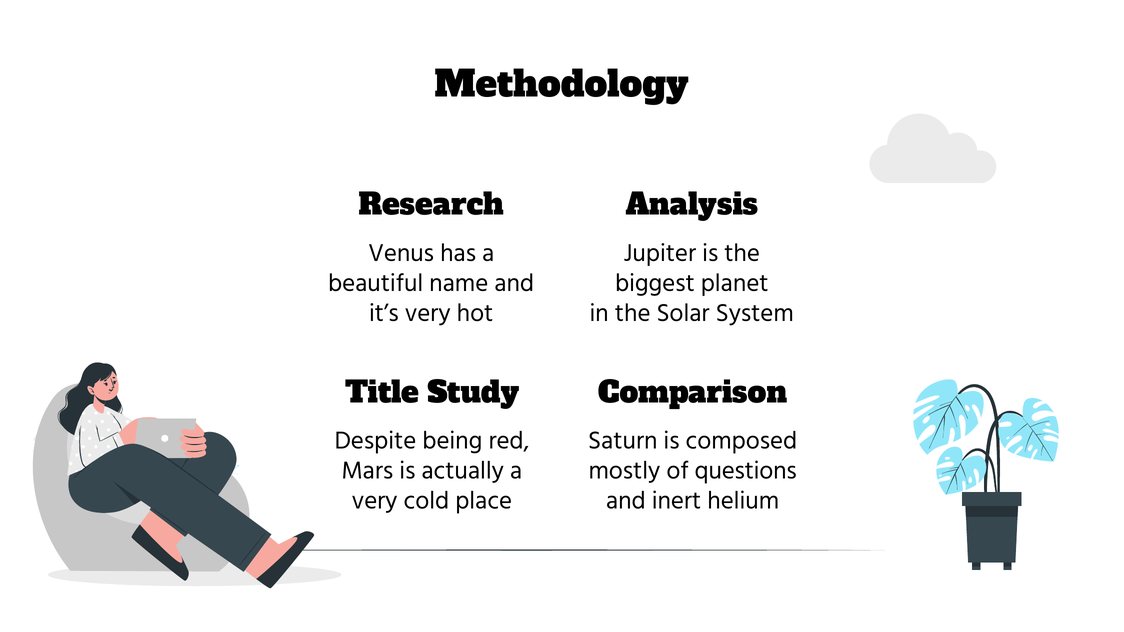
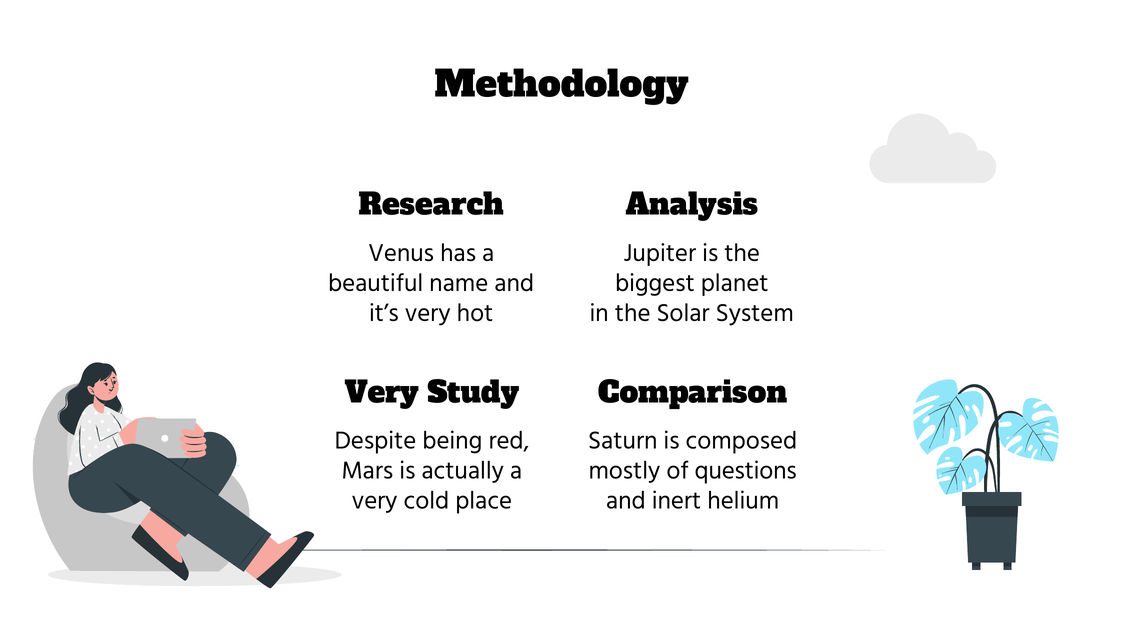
Title at (382, 393): Title -> Very
